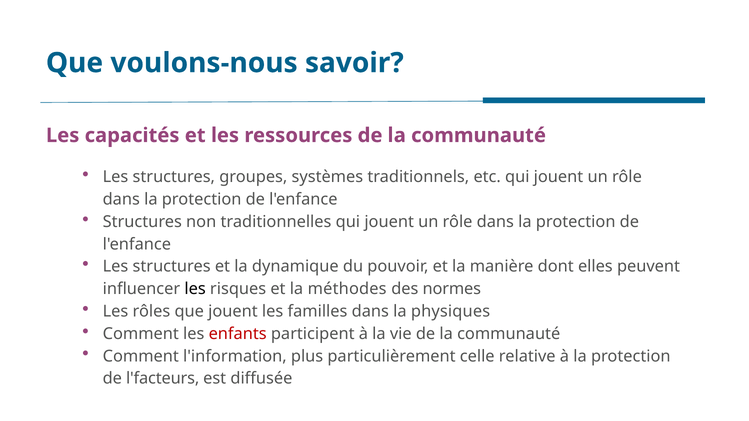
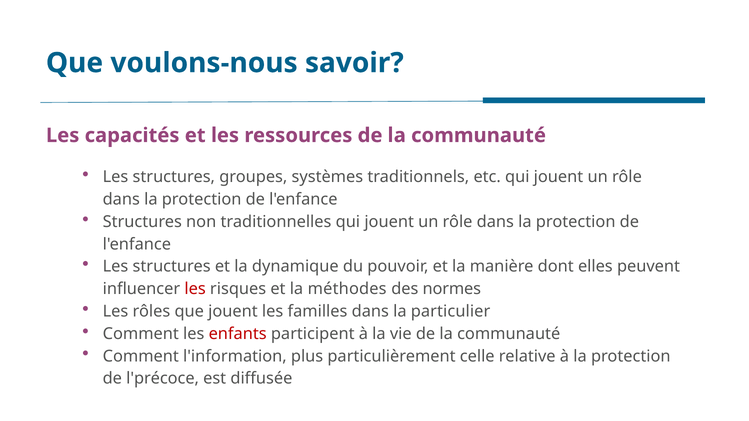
les at (195, 289) colour: black -> red
physiques: physiques -> particulier
l'facteurs: l'facteurs -> l'précoce
